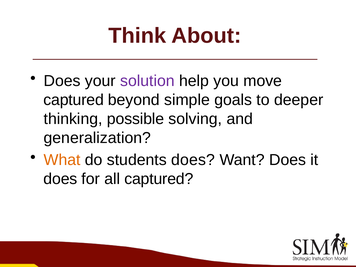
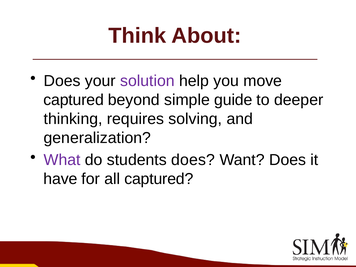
goals: goals -> guide
possible: possible -> requires
What colour: orange -> purple
does at (60, 179): does -> have
